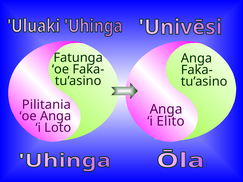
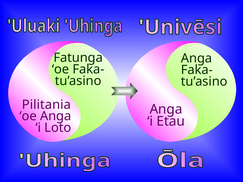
Elito: Elito -> Etau
